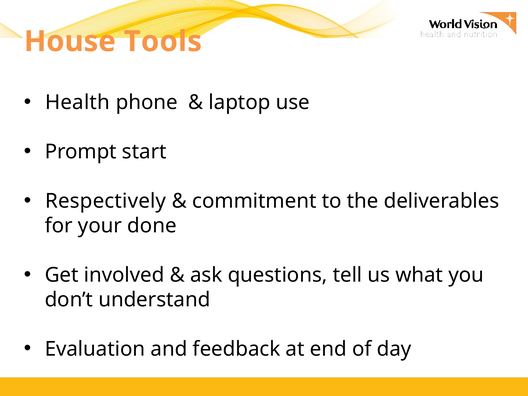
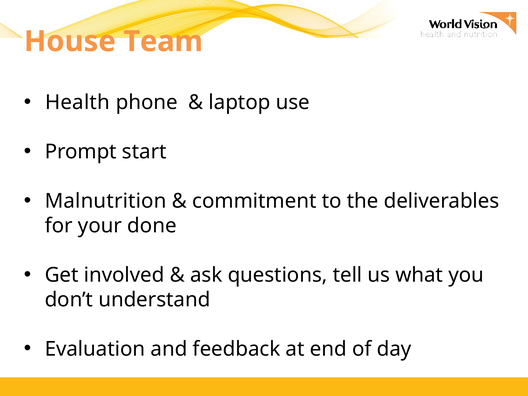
Tools: Tools -> Team
Respectively: Respectively -> Malnutrition
